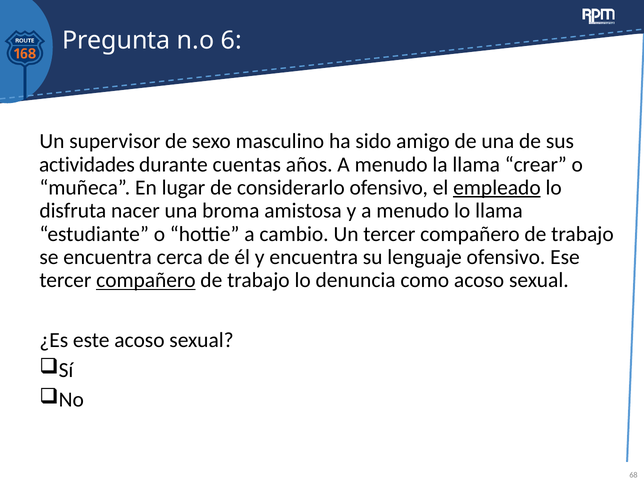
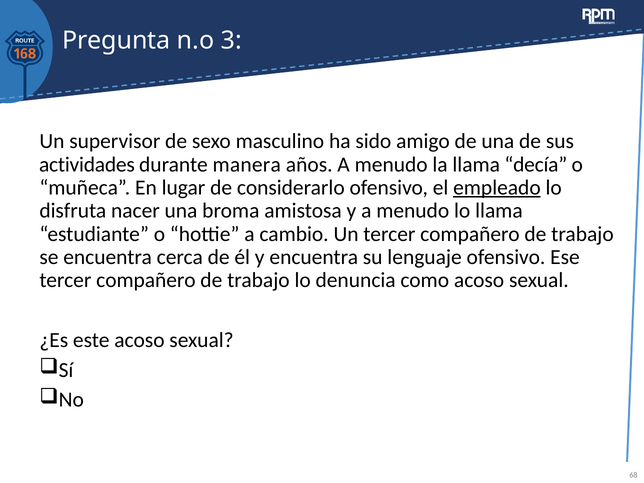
6: 6 -> 3
cuentas: cuentas -> manera
crear: crear -> decía
compañero at (146, 280) underline: present -> none
